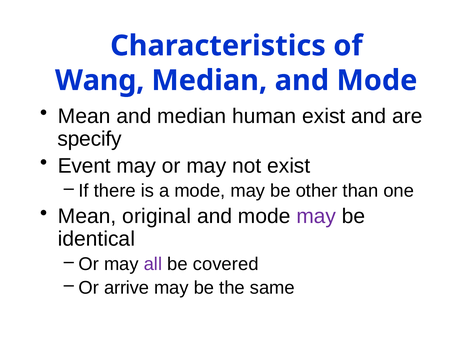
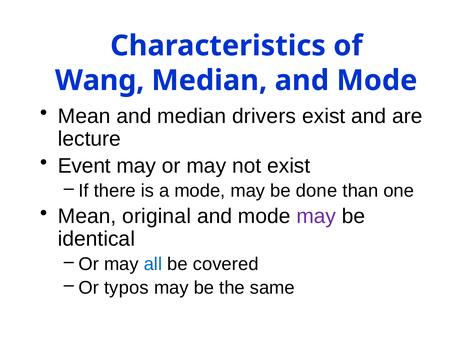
human: human -> drivers
specify: specify -> lecture
other: other -> done
all colour: purple -> blue
arrive: arrive -> typos
